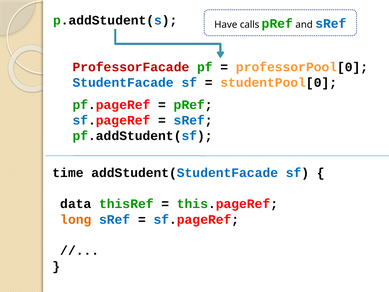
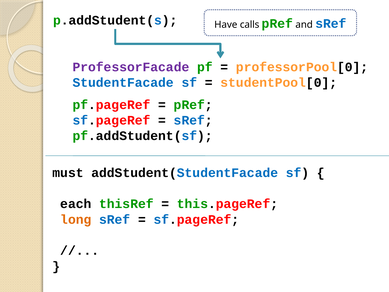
ProfessorFacade colour: red -> purple
time: time -> must
data: data -> each
